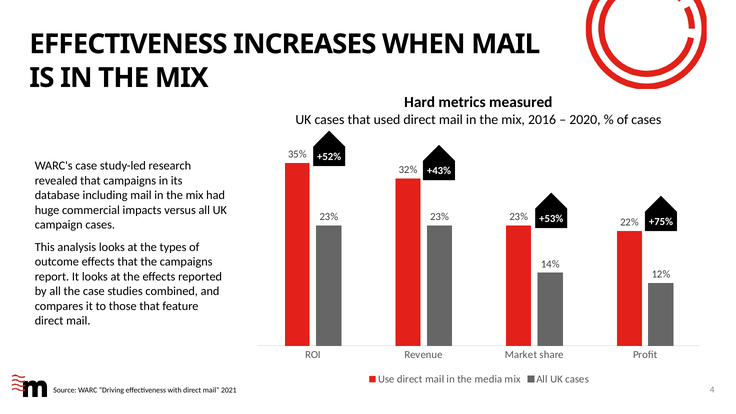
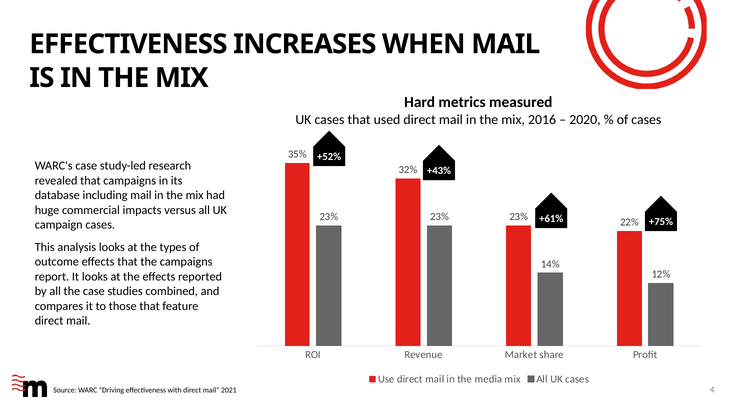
+53%: +53% -> +61%
